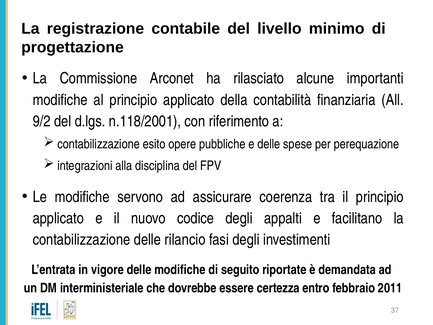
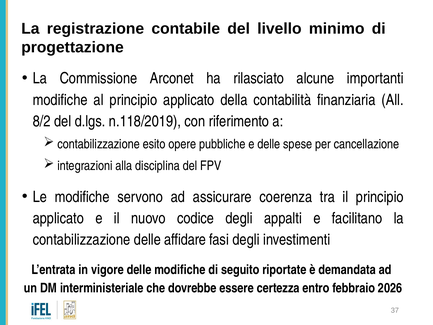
9/2: 9/2 -> 8/2
n.118/2001: n.118/2001 -> n.118/2019
perequazione: perequazione -> cancellazione
rilancio: rilancio -> affidare
2011: 2011 -> 2026
